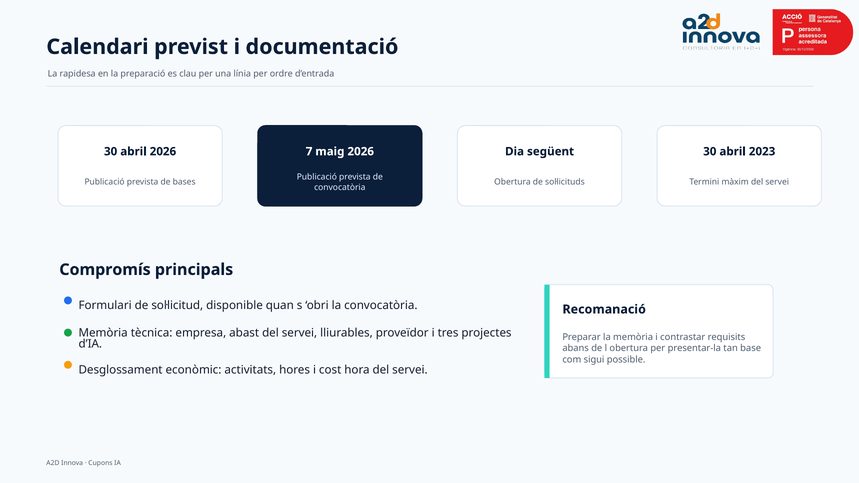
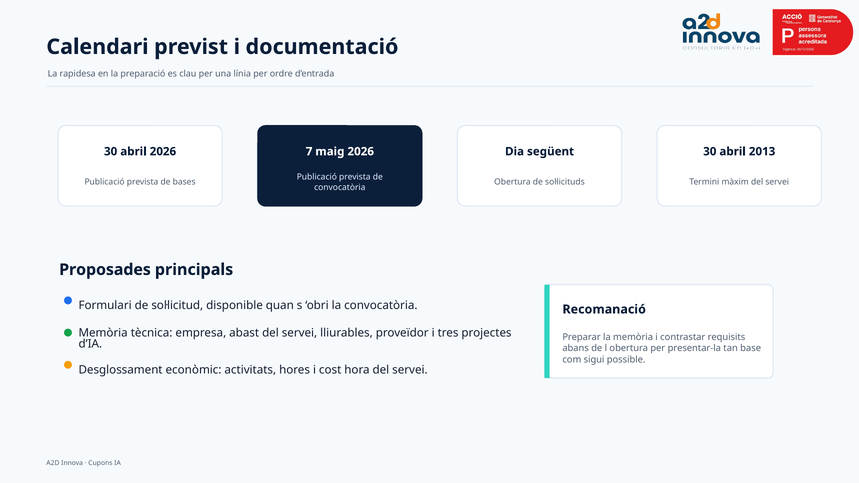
2023: 2023 -> 2013
Compromís: Compromís -> Proposades
